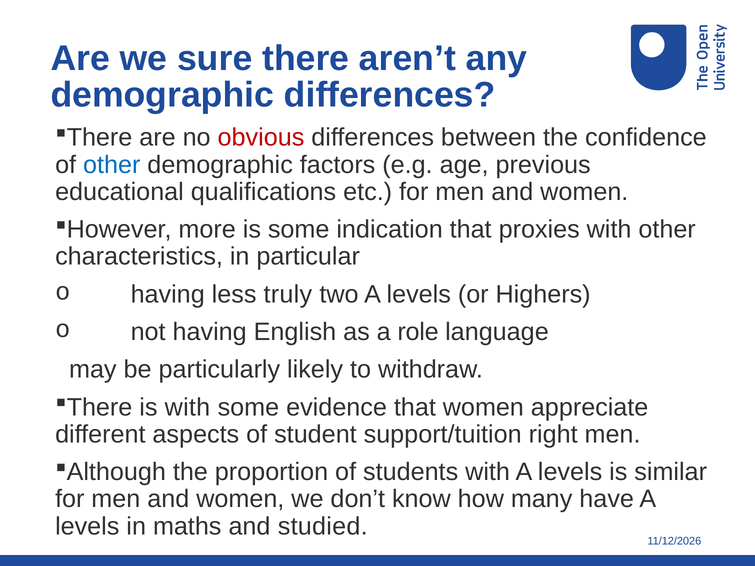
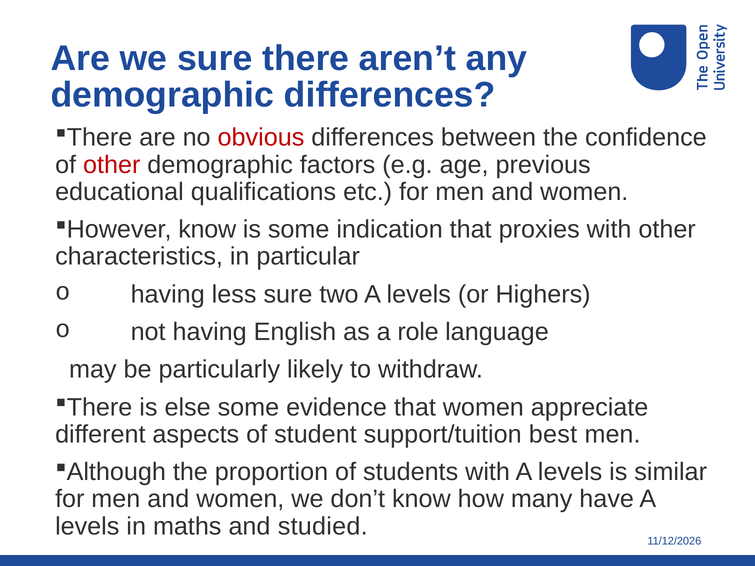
other at (112, 165) colour: blue -> red
more at (207, 230): more -> know
less truly: truly -> sure
is with: with -> else
right: right -> best
